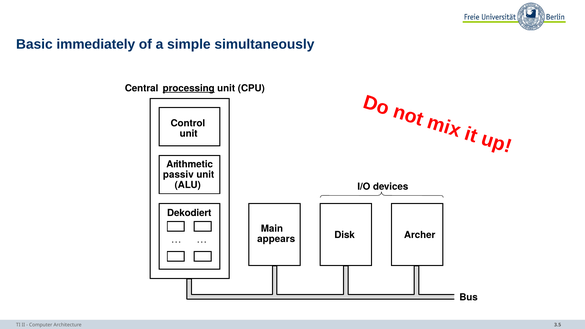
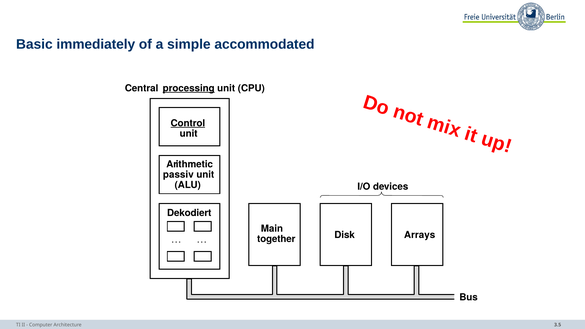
simultaneously: simultaneously -> accommodated
Control underline: none -> present
appears: appears -> together
Archer: Archer -> Arrays
